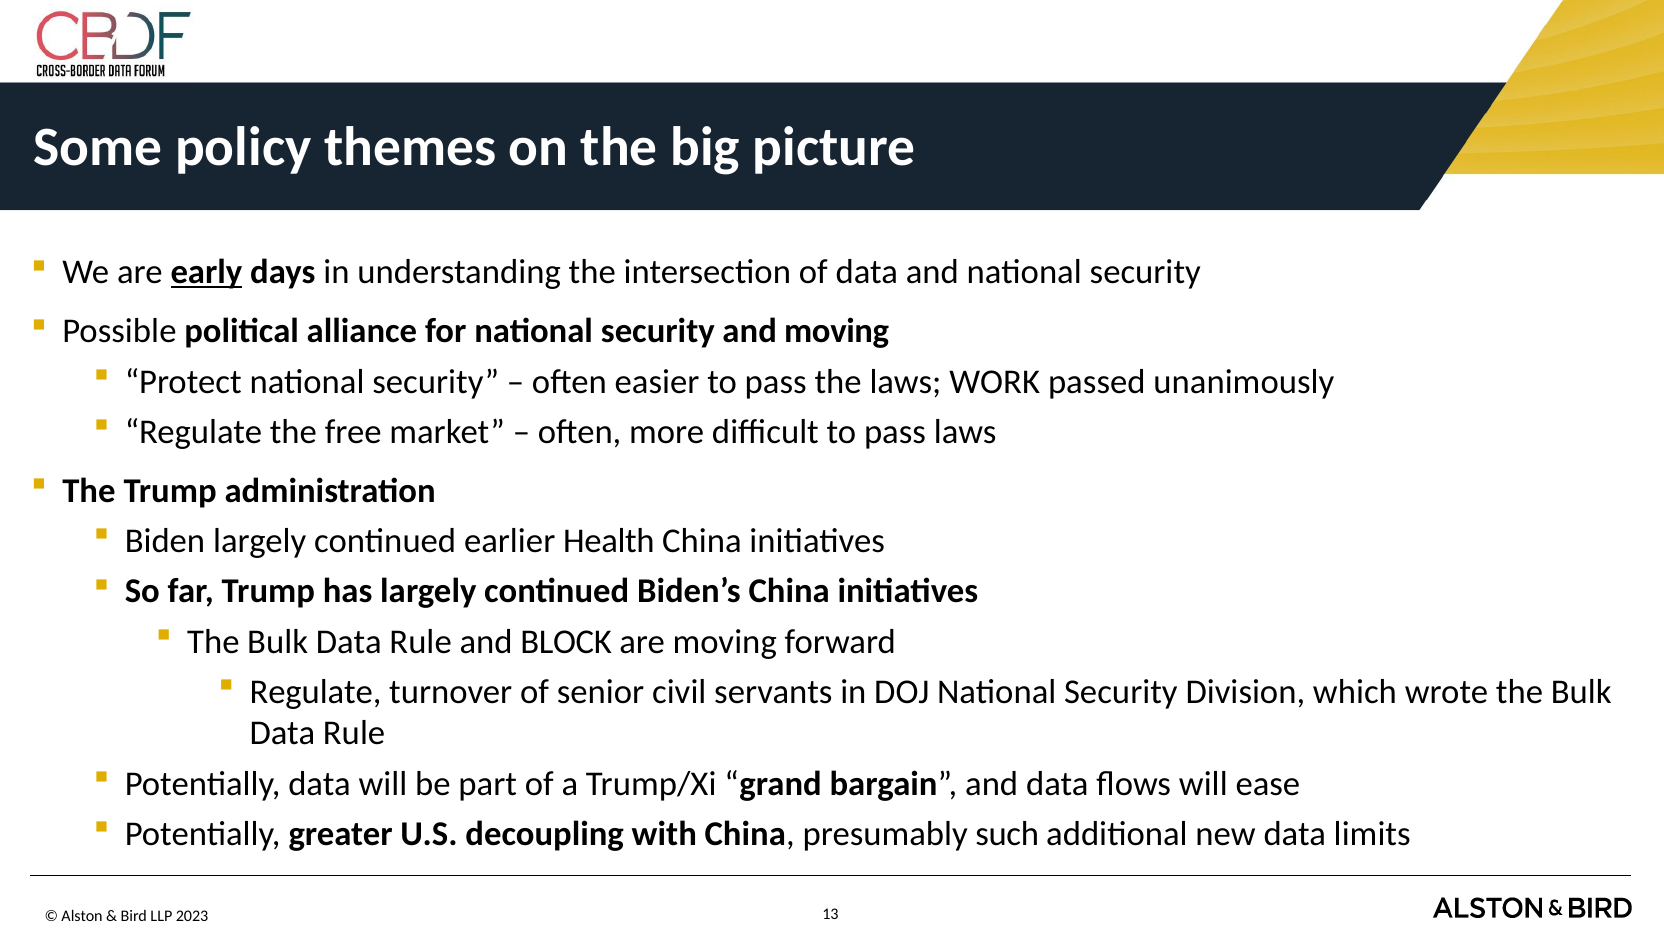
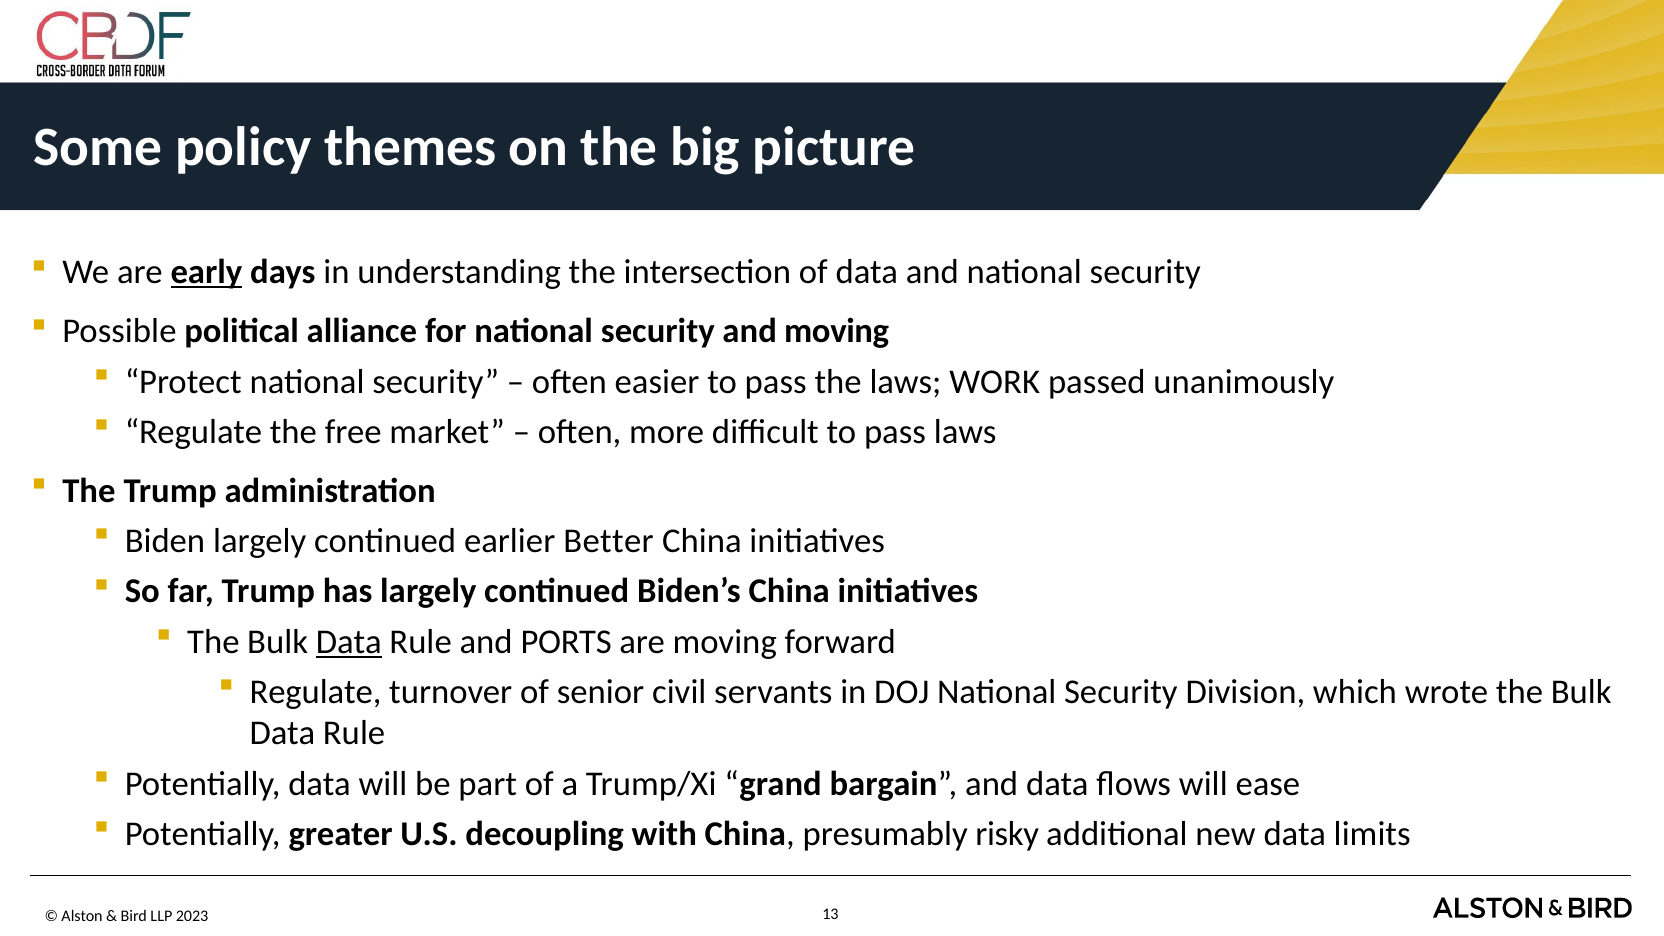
Health: Health -> Better
Data at (349, 642) underline: none -> present
BLOCK: BLOCK -> PORTS
such: such -> risky
